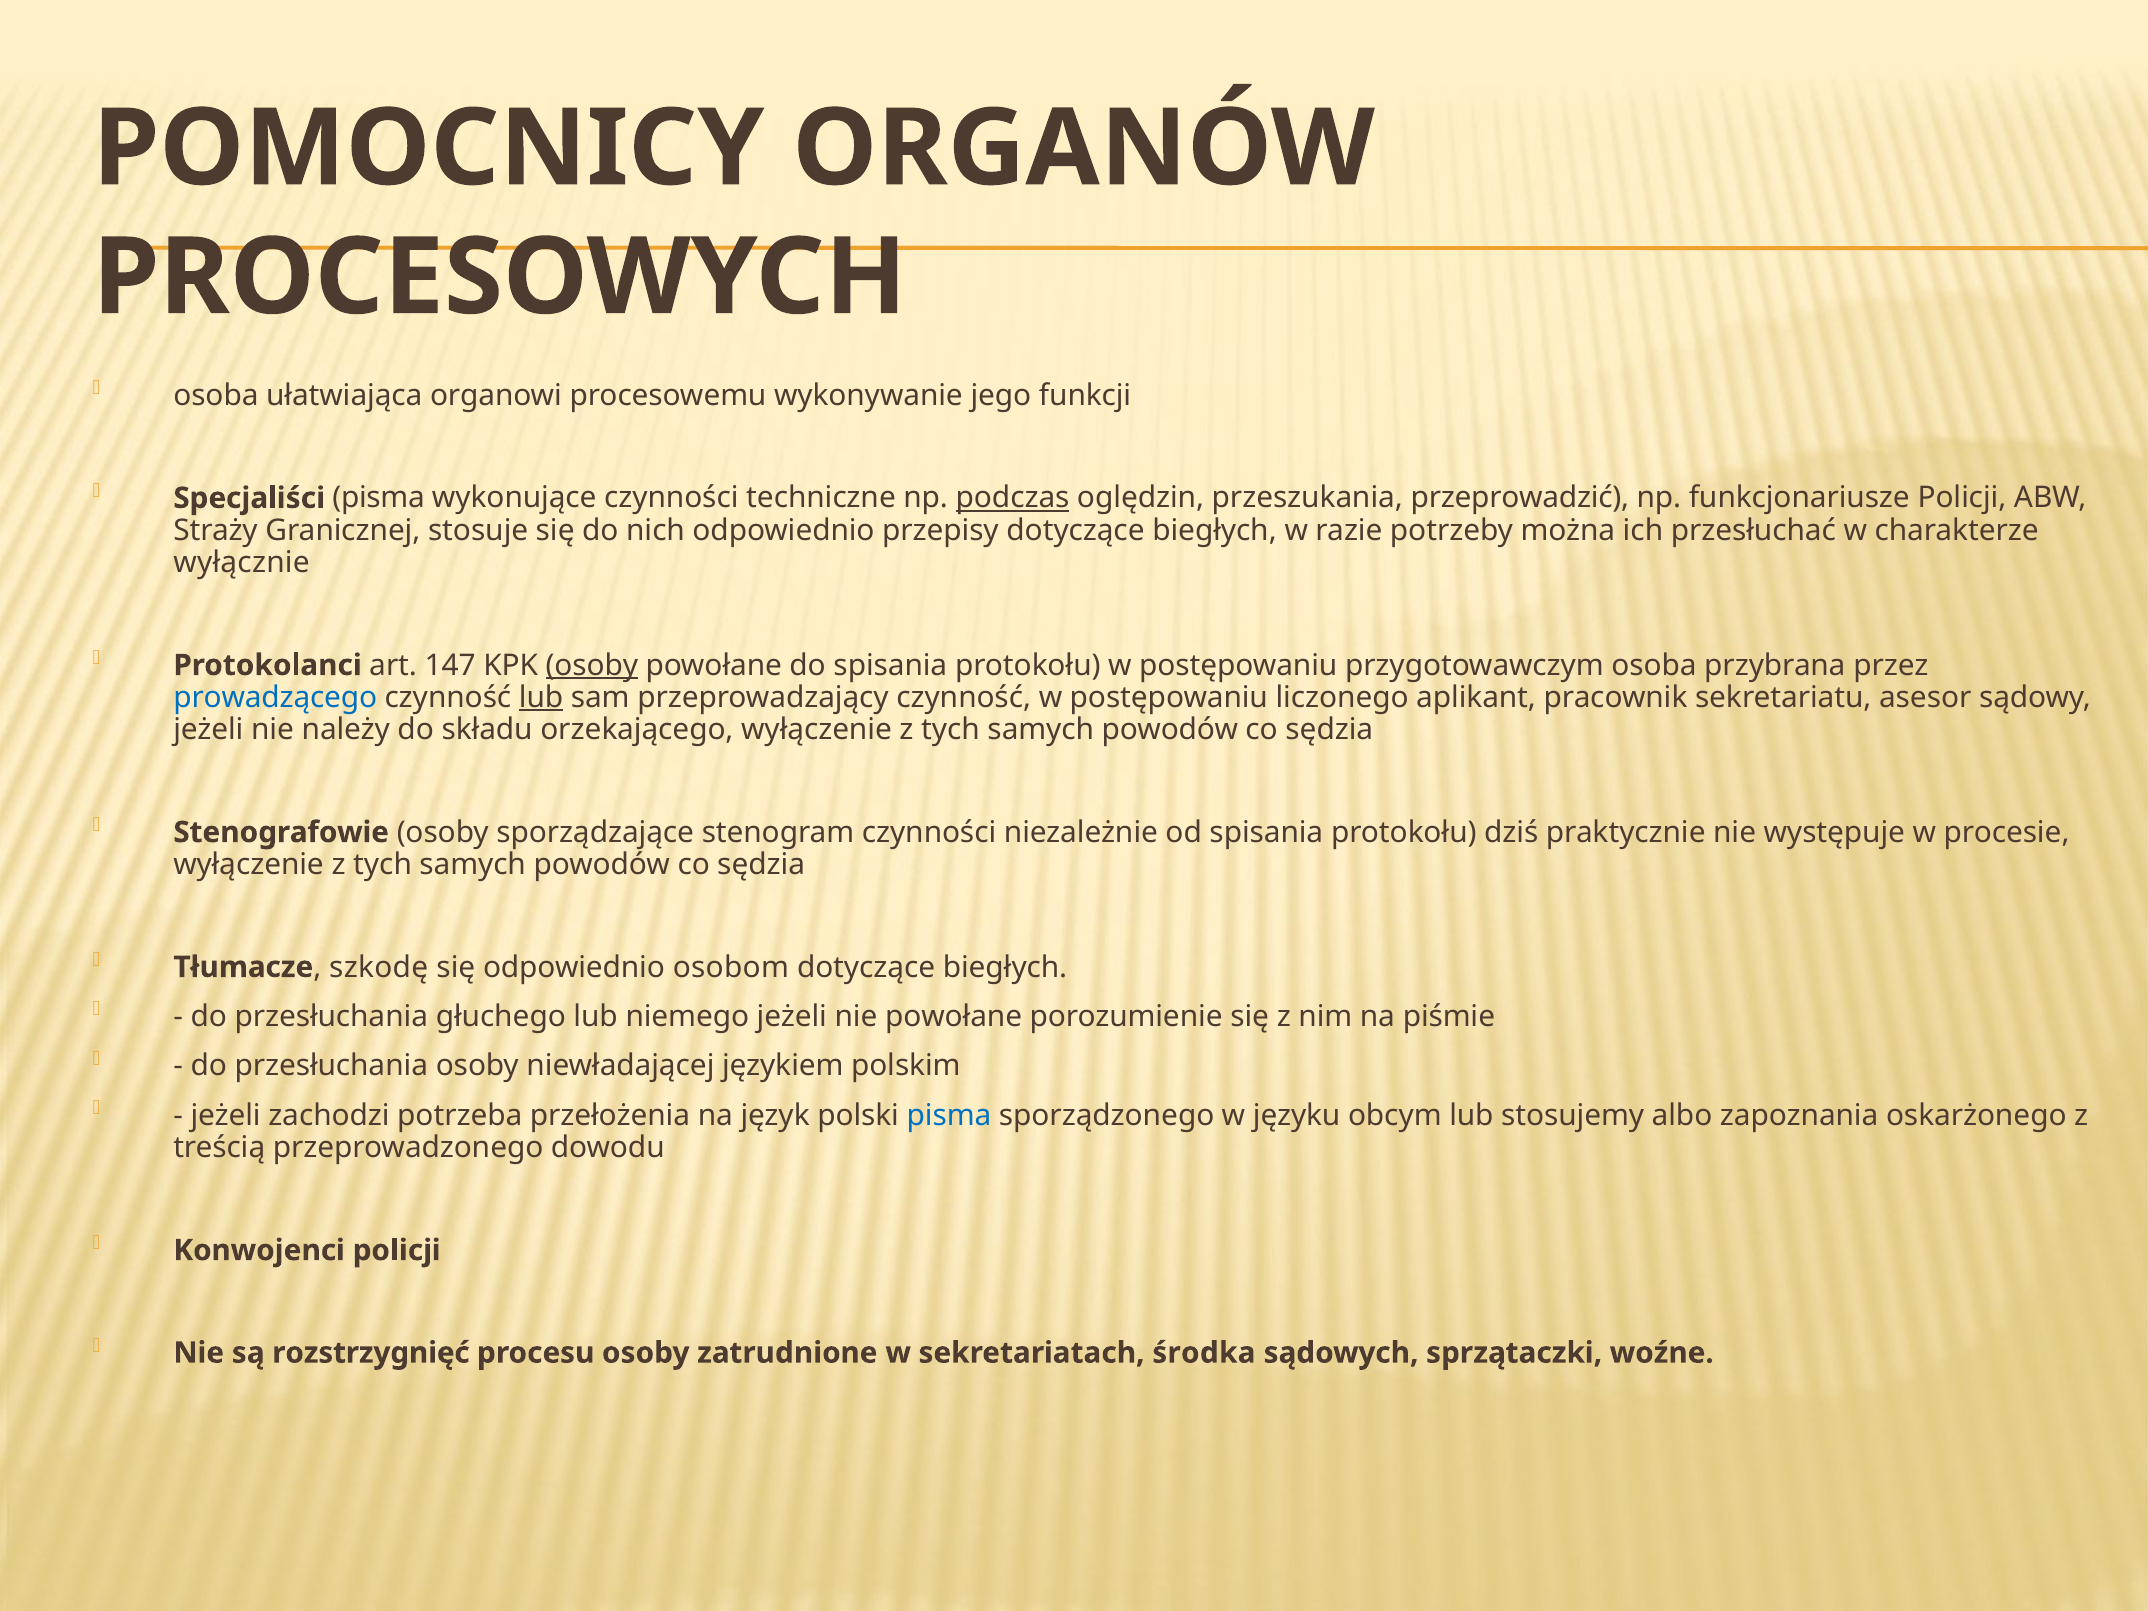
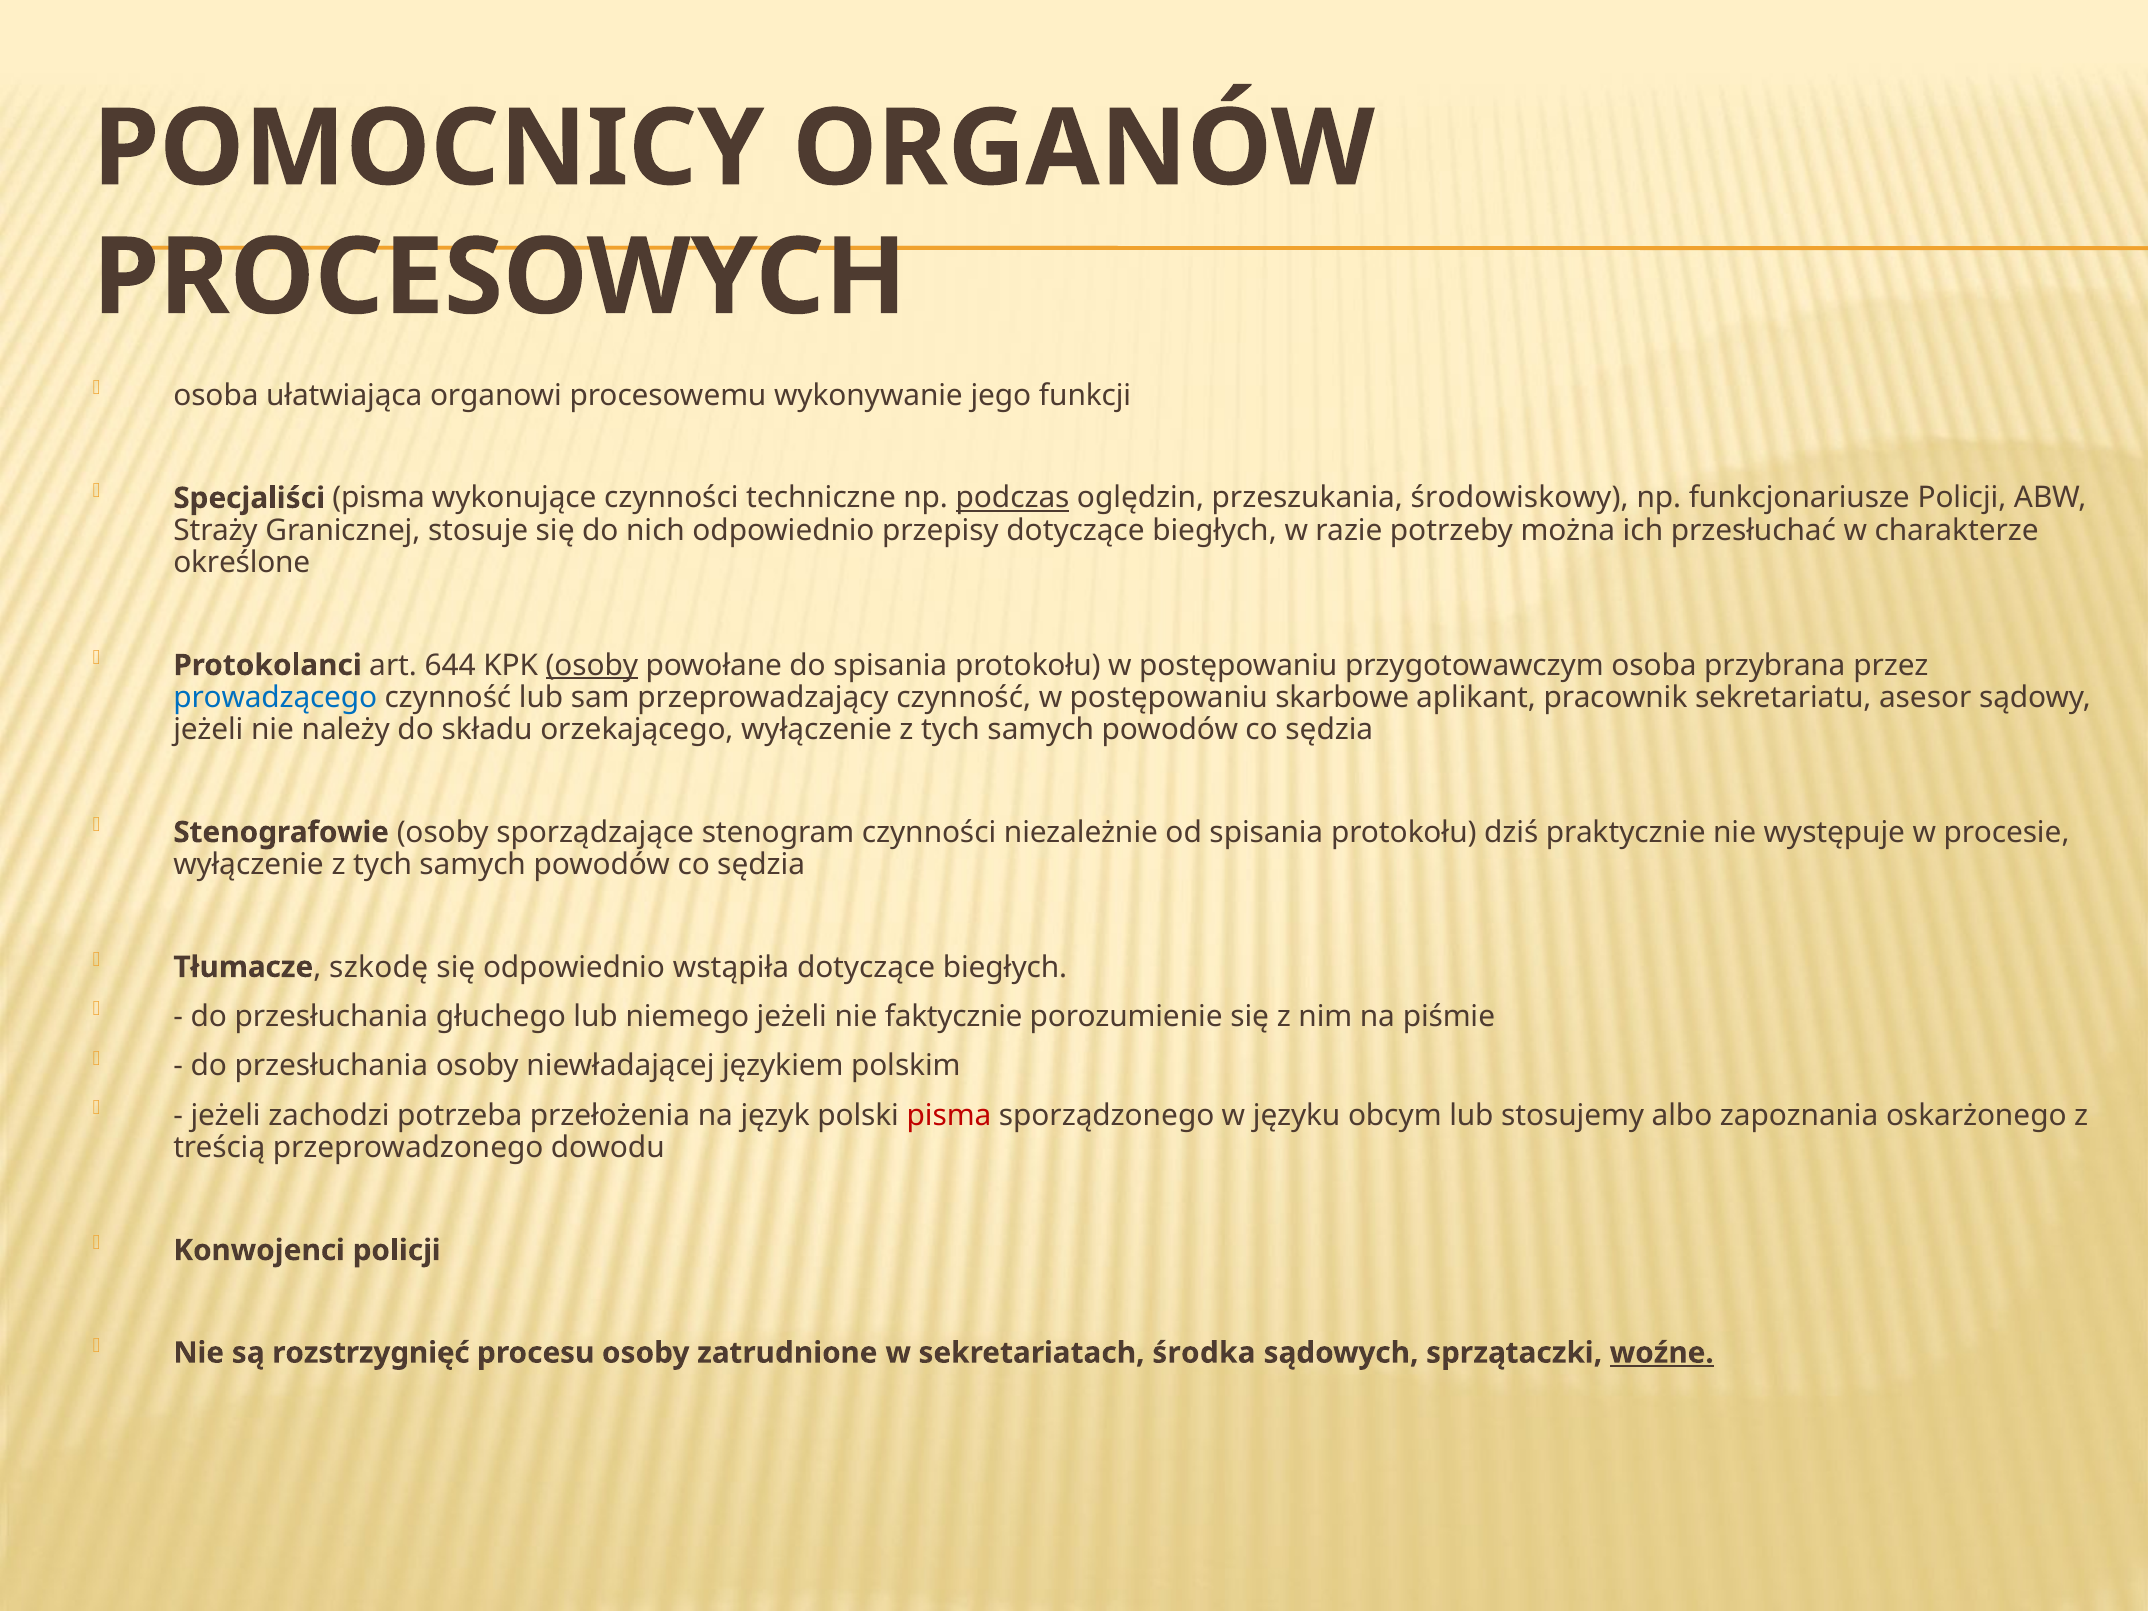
przeprowadzić: przeprowadzić -> środowiskowy
wyłącznie: wyłącznie -> określone
147: 147 -> 644
lub at (541, 698) underline: present -> none
liczonego: liczonego -> skarbowe
osobom: osobom -> wstąpiła
nie powołane: powołane -> faktycznie
pisma at (949, 1116) colour: blue -> red
woźne underline: none -> present
